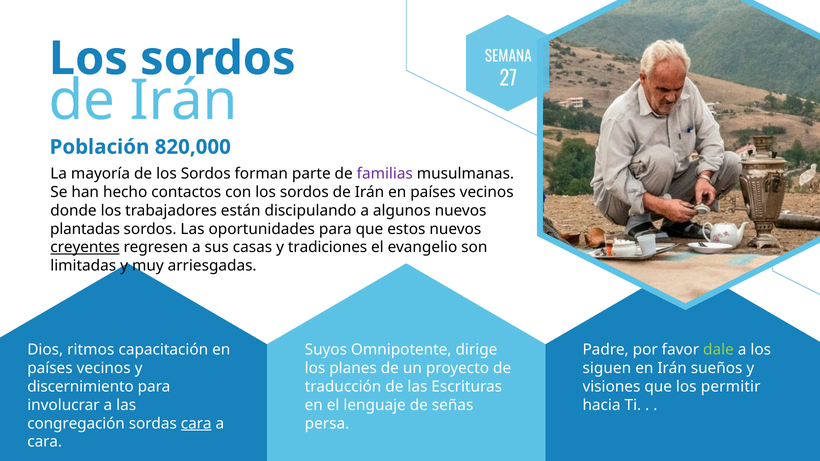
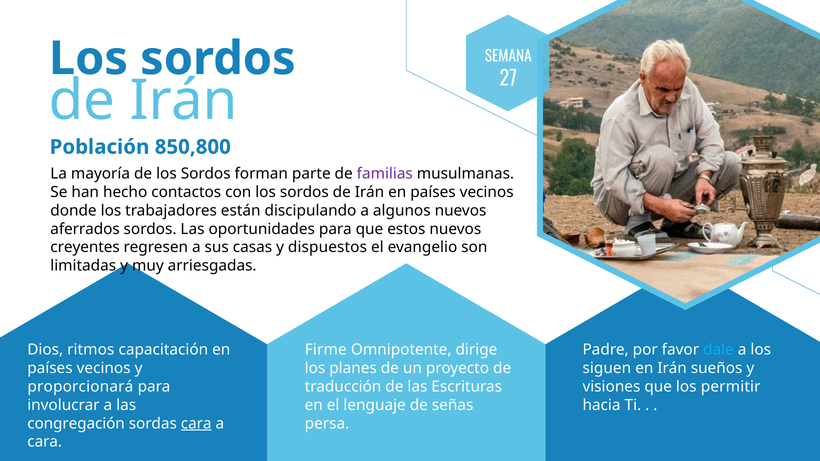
820,000: 820,000 -> 850,800
plantadas: plantadas -> aferrados
creyentes underline: present -> none
tradiciones: tradiciones -> dispuestos
Suyos: Suyos -> Firme
dale colour: light green -> light blue
discernimiento: discernimiento -> proporcionará
